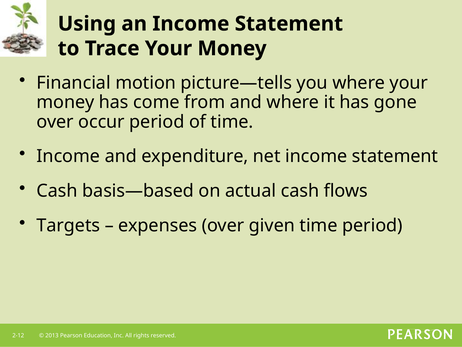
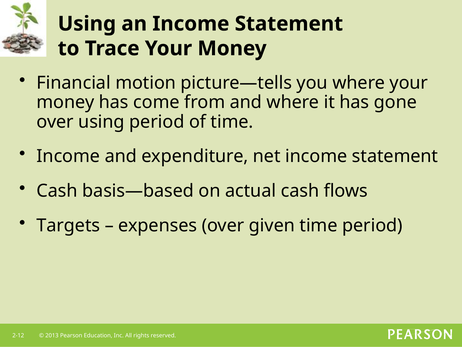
over occur: occur -> using
